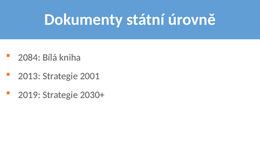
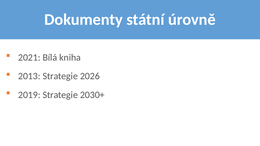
2084: 2084 -> 2021
2001: 2001 -> 2026
